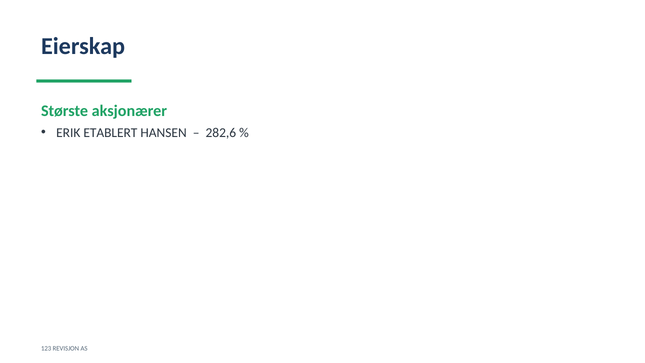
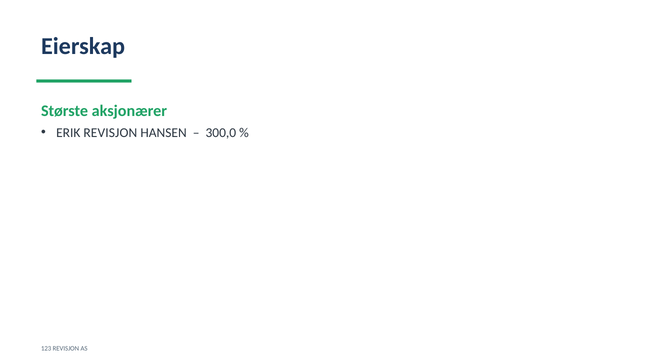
ERIK ETABLERT: ETABLERT -> REVISJON
282,6: 282,6 -> 300,0
